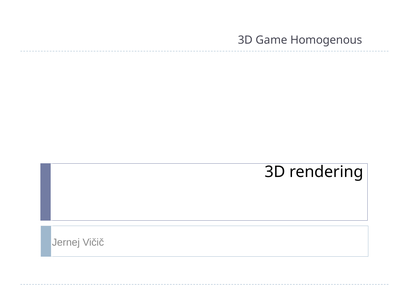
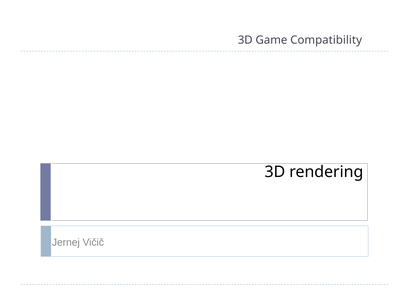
Homogenous: Homogenous -> Compatibility
